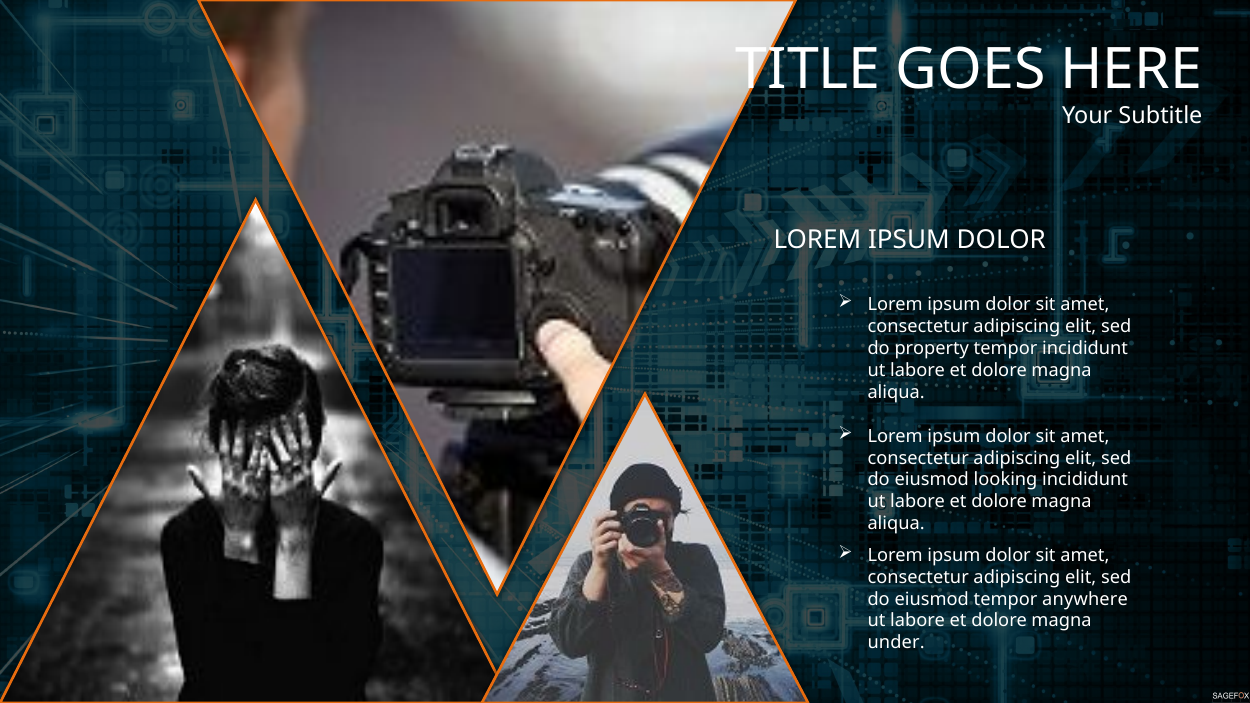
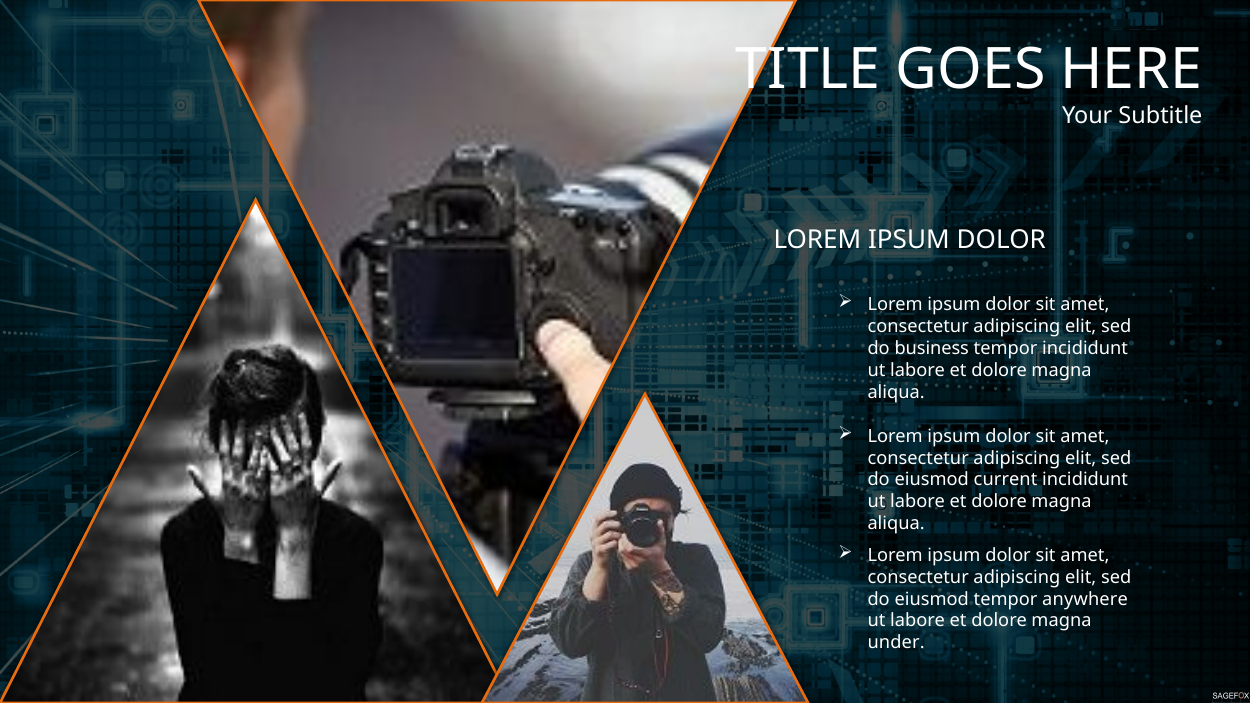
property: property -> business
looking: looking -> current
